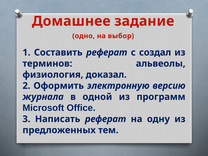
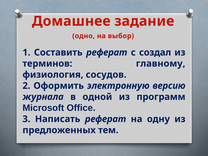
альвеолы: альвеолы -> главному
доказал: доказал -> сосудов
